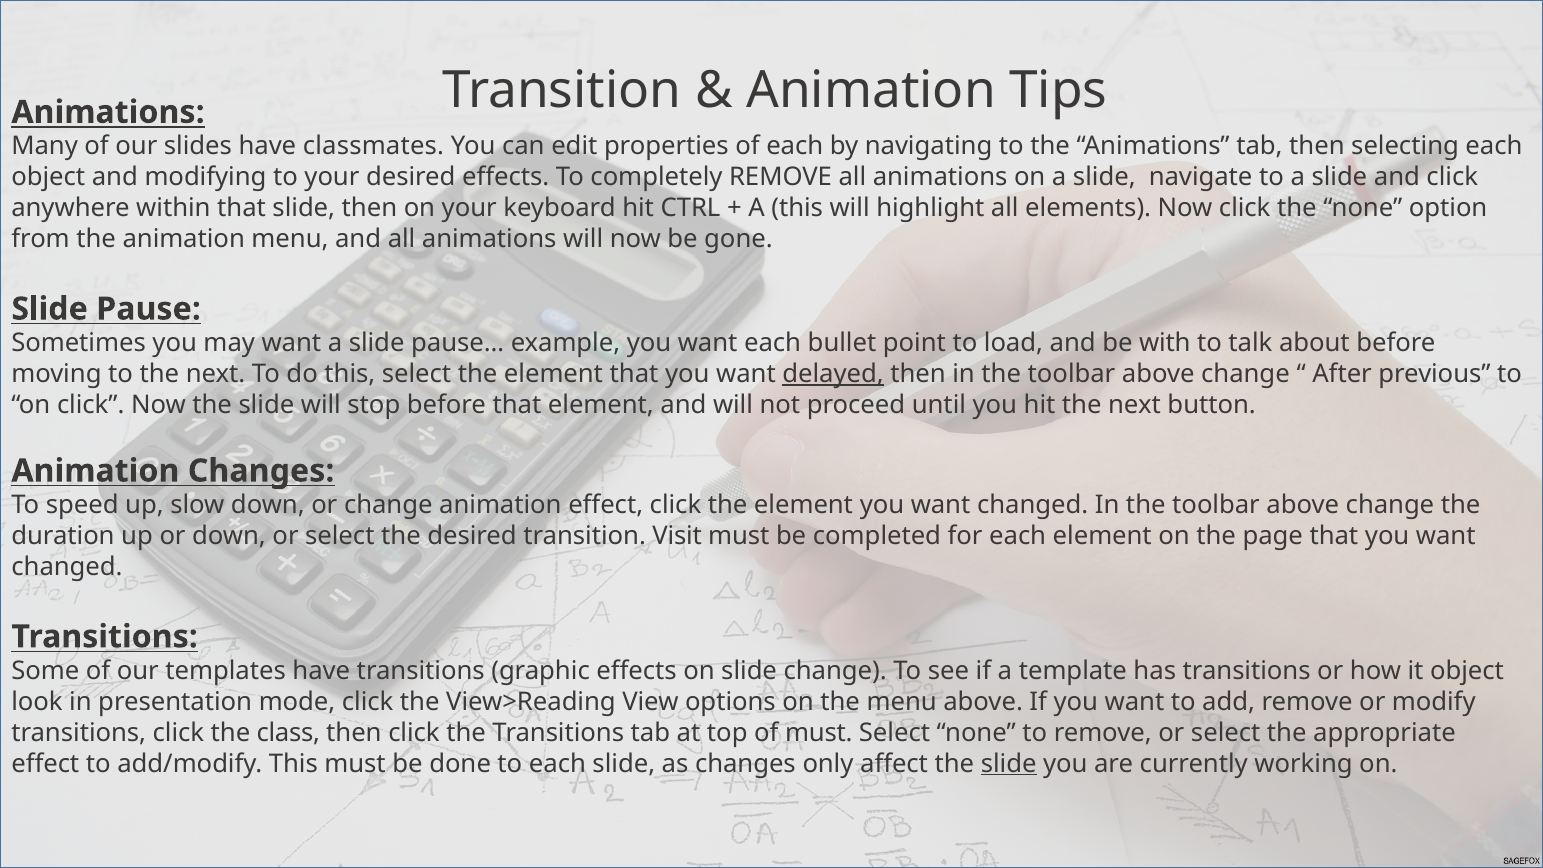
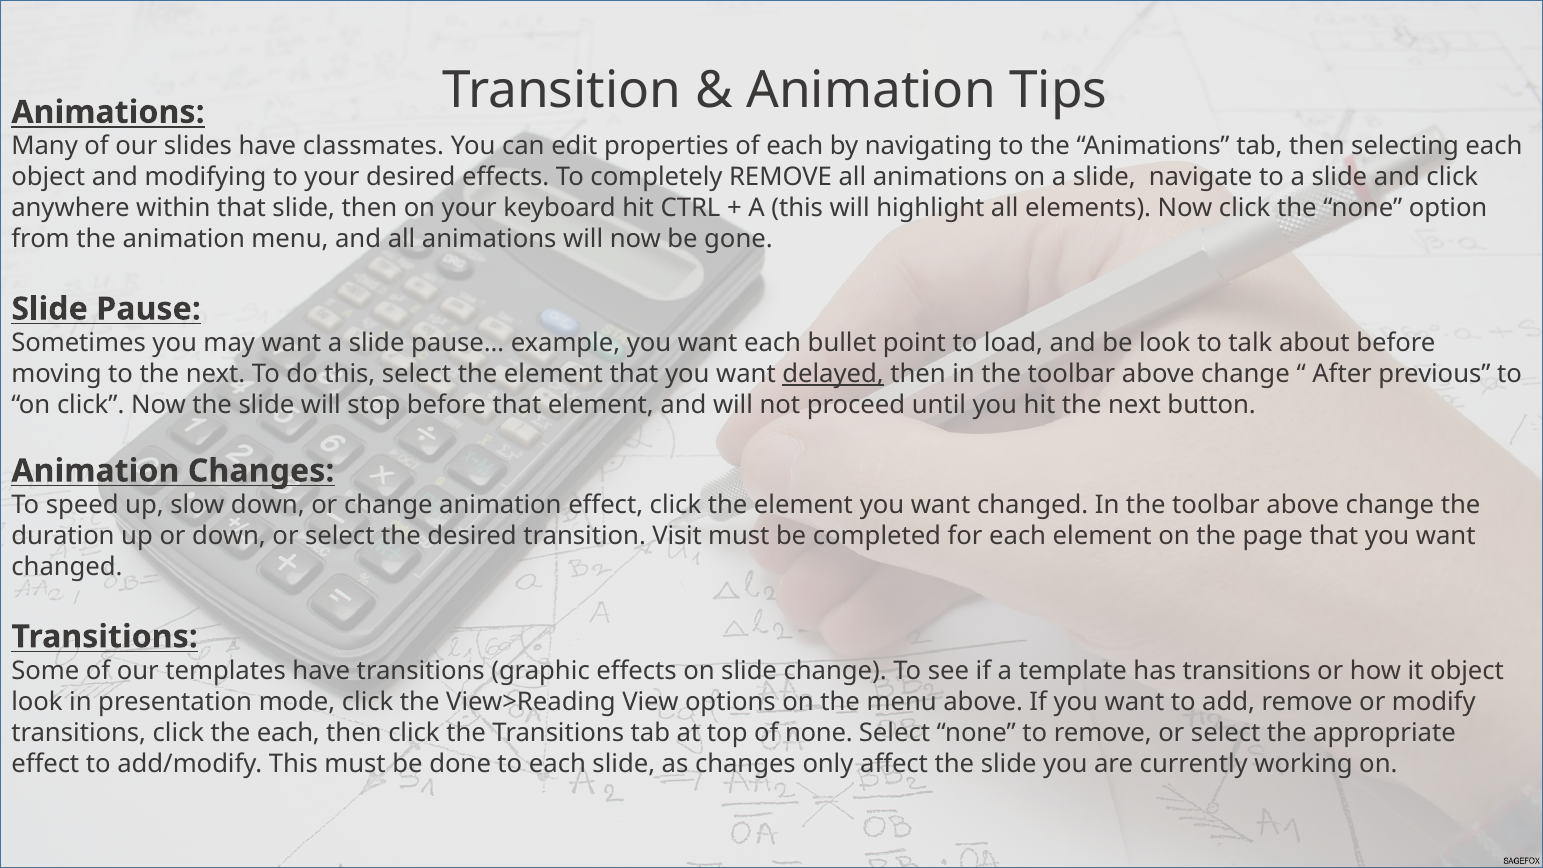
be with: with -> look
the class: class -> each
of must: must -> none
slide at (1009, 763) underline: present -> none
